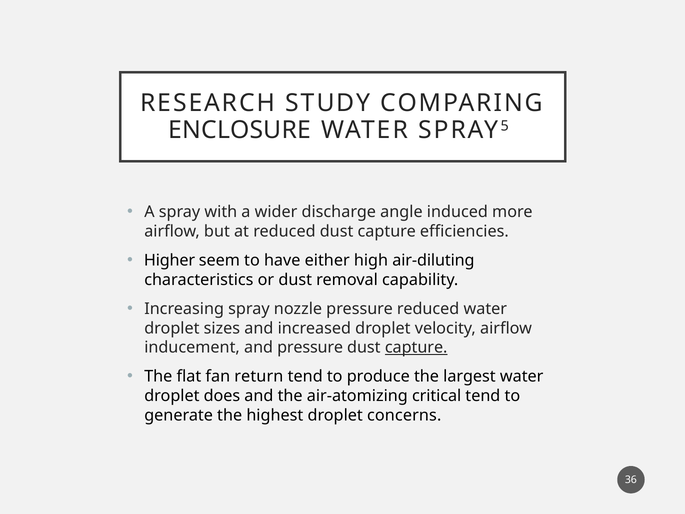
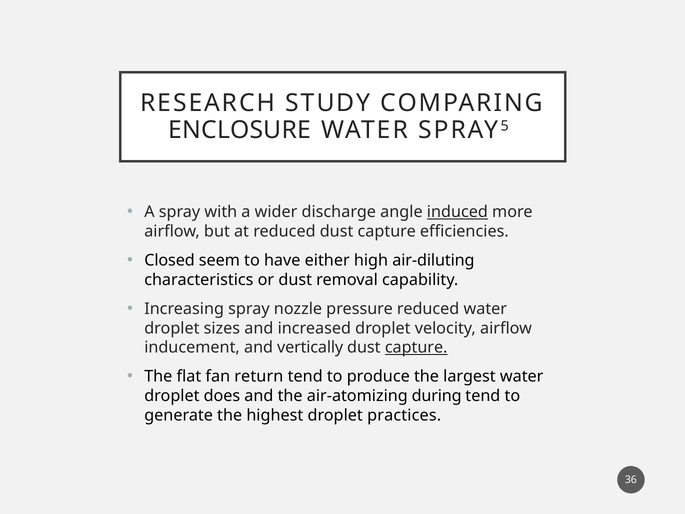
induced underline: none -> present
Higher: Higher -> Closed
and pressure: pressure -> vertically
critical: critical -> during
concerns: concerns -> practices
